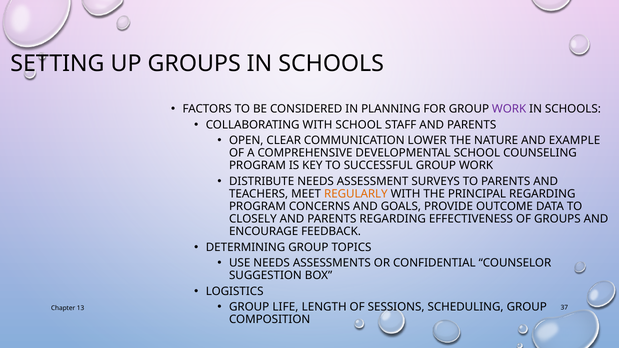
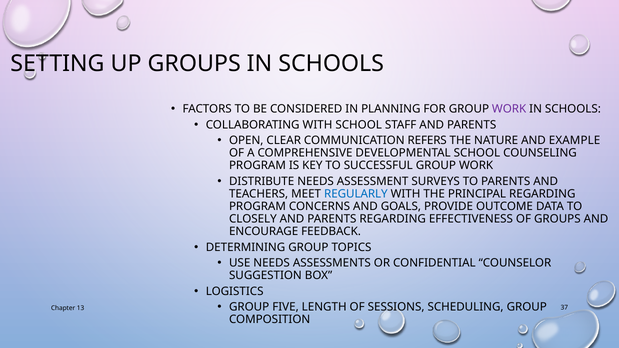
LOWER: LOWER -> REFERS
REGULARLY colour: orange -> blue
LIFE: LIFE -> FIVE
